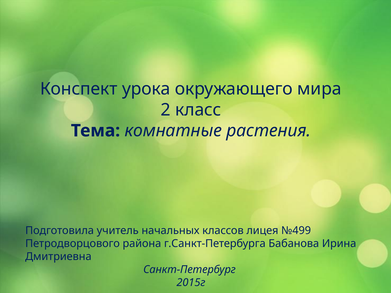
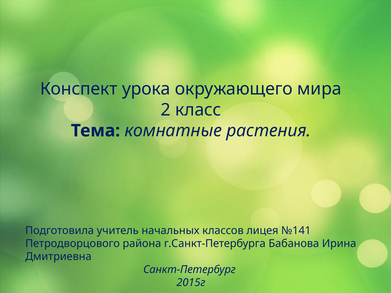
№499: №499 -> №141
